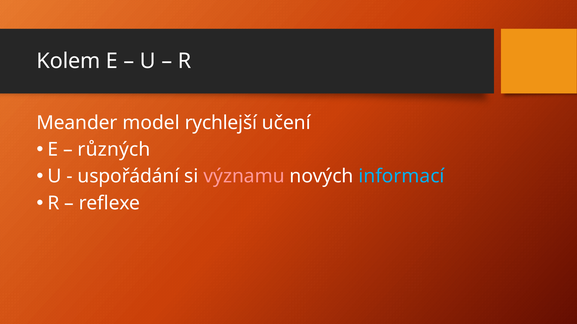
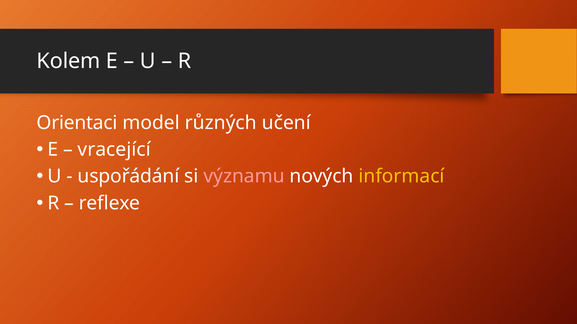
Meander: Meander -> Orientaci
rychlejší: rychlejší -> různých
různých: různých -> vracející
informací colour: light blue -> yellow
